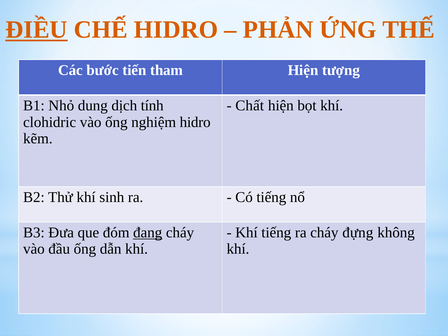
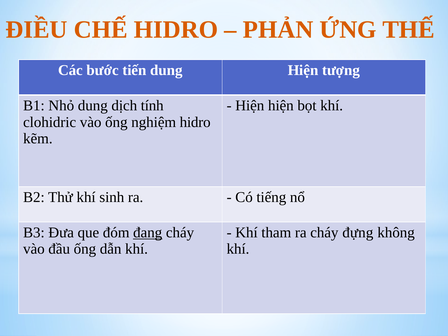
ĐIỀU underline: present -> none
tiến tham: tham -> dung
Chất at (250, 106): Chất -> Hiện
Khí tiếng: tiếng -> tham
